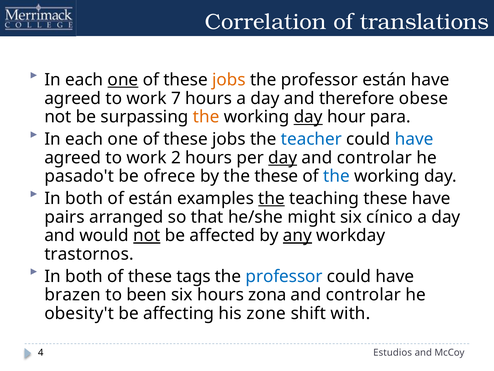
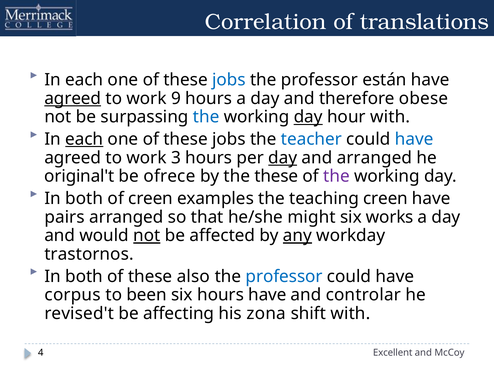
one at (123, 80) underline: present -> none
jobs at (229, 80) colour: orange -> blue
agreed at (73, 98) underline: none -> present
7: 7 -> 9
the at (206, 117) colour: orange -> blue
hour para: para -> with
each at (84, 139) underline: none -> present
2: 2 -> 3
controlar at (374, 158): controlar -> arranged
pasado't: pasado't -> original't
the at (336, 176) colour: blue -> purple
of están: están -> creen
the at (272, 198) underline: present -> none
teaching these: these -> creen
cínico: cínico -> works
tags: tags -> also
brazen: brazen -> corpus
hours zona: zona -> have
obesity't: obesity't -> revised't
zone: zone -> zona
Estudios: Estudios -> Excellent
